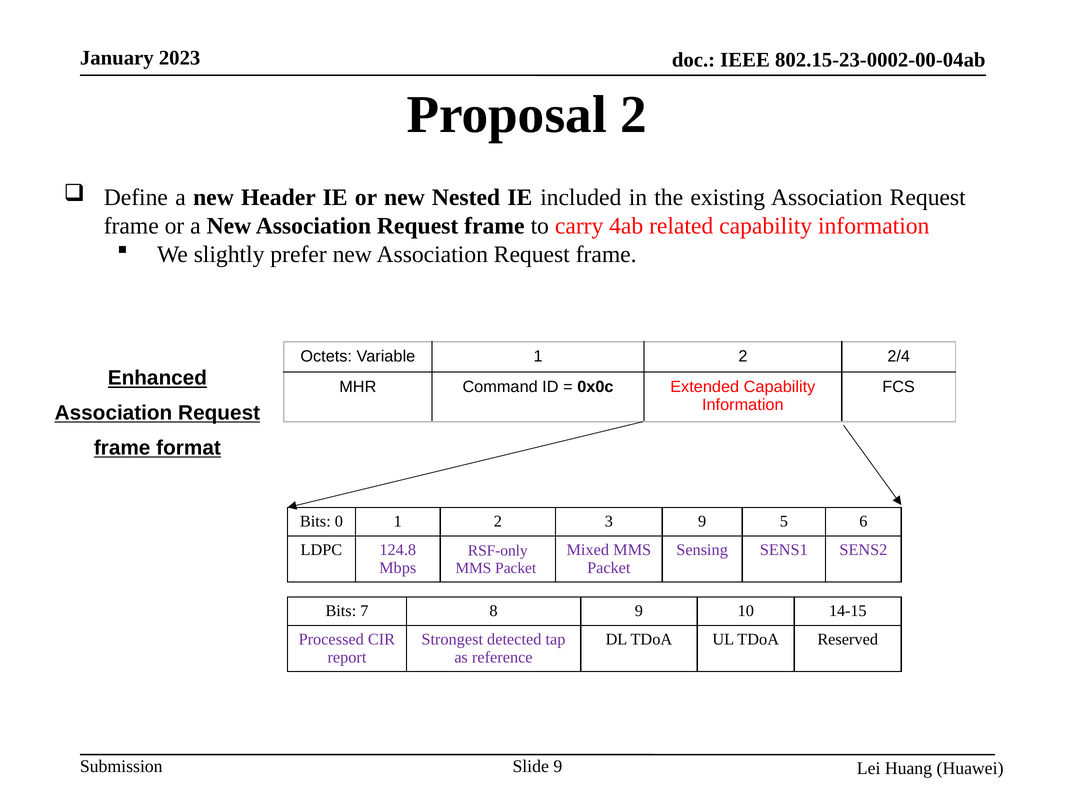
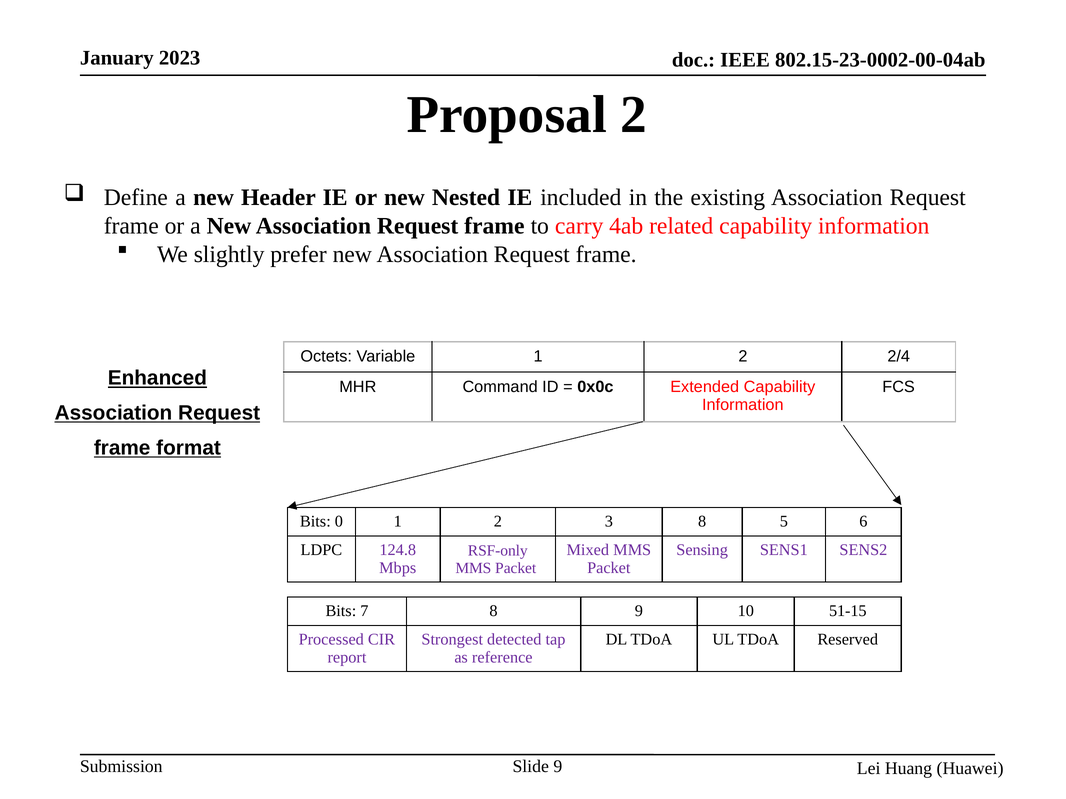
3 9: 9 -> 8
14-15: 14-15 -> 51-15
